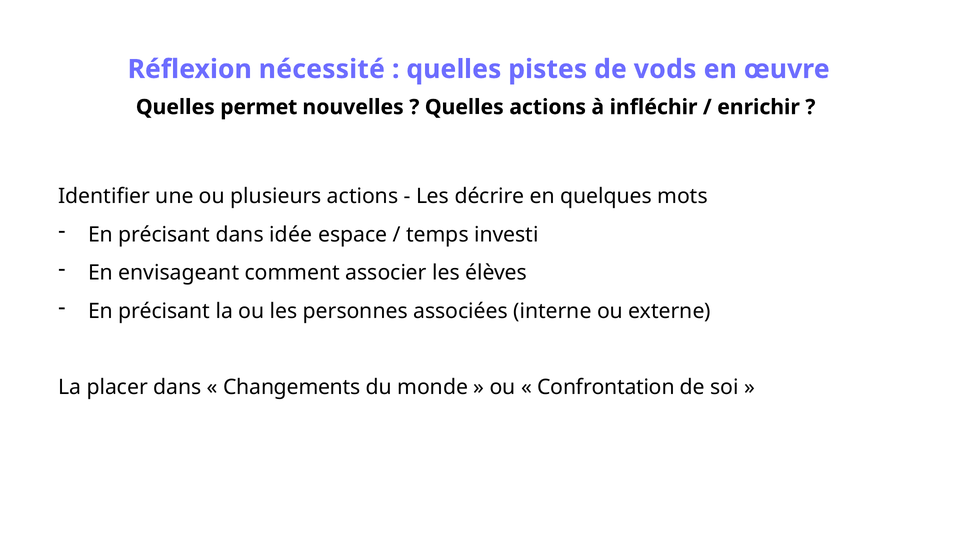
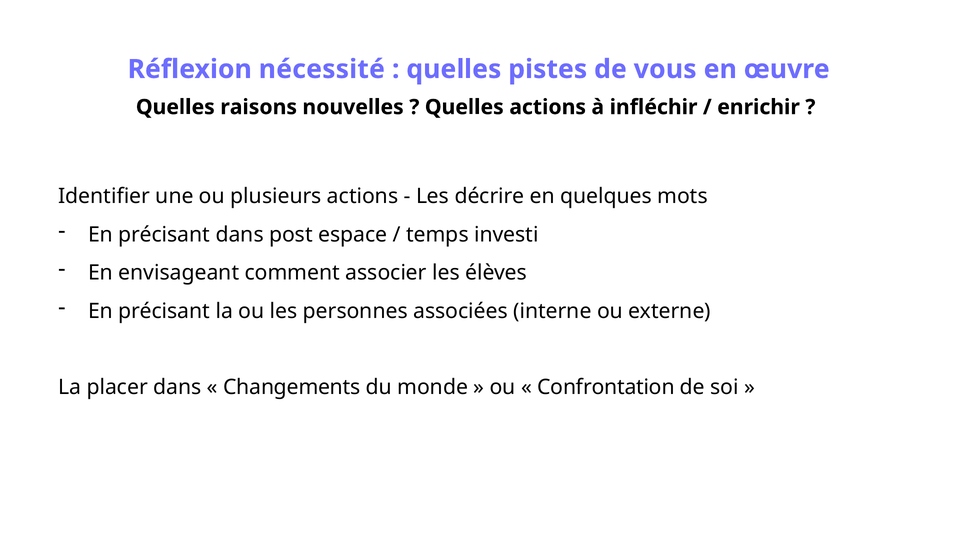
vods: vods -> vous
permet: permet -> raisons
idée: idée -> post
